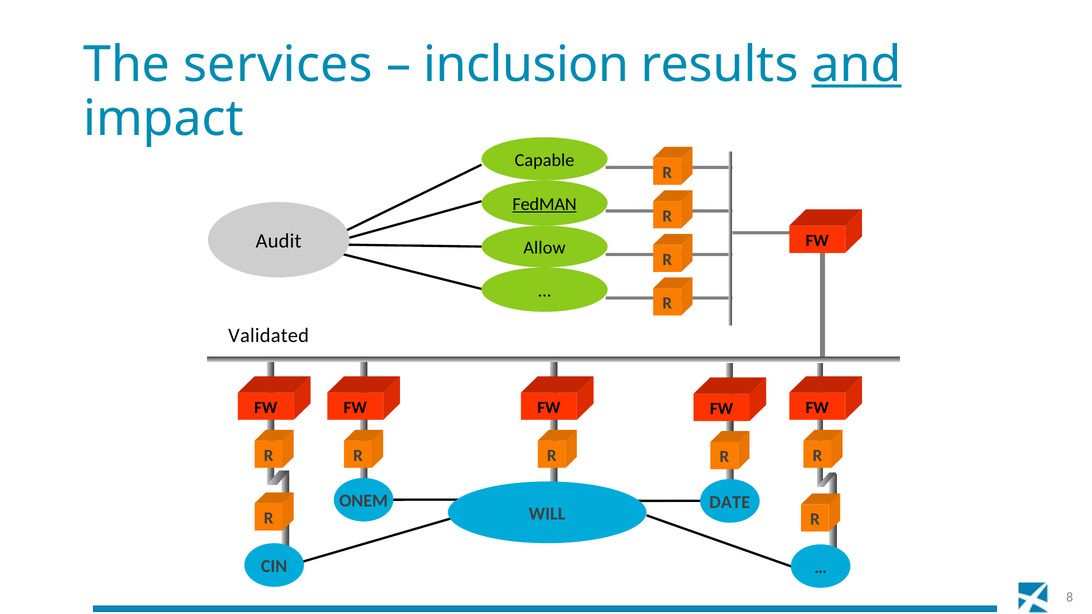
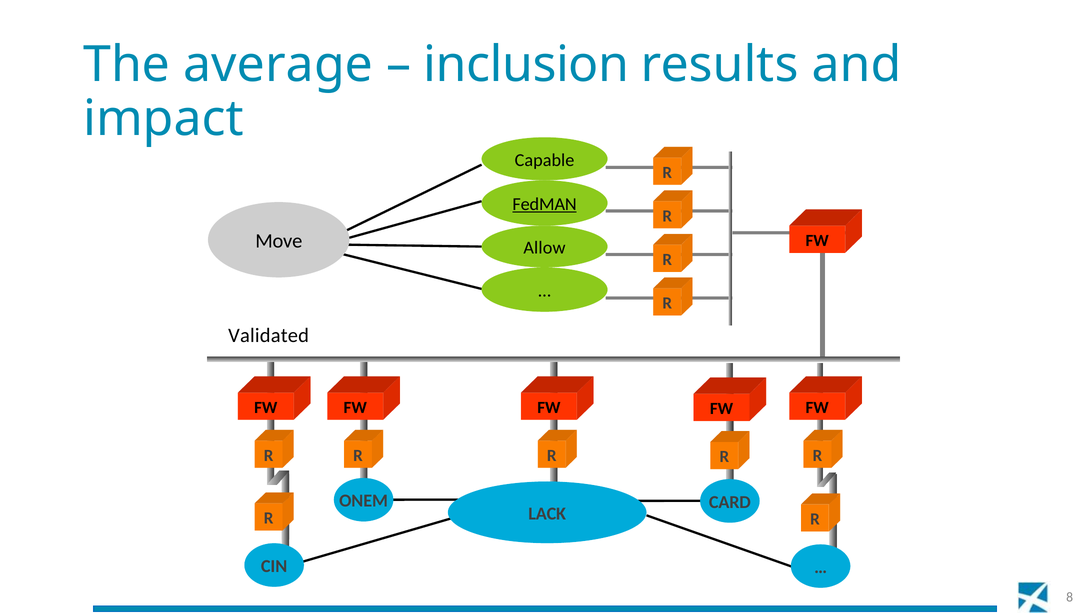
services: services -> average
and underline: present -> none
Audit: Audit -> Move
DATE: DATE -> CARD
WILL: WILL -> LACK
